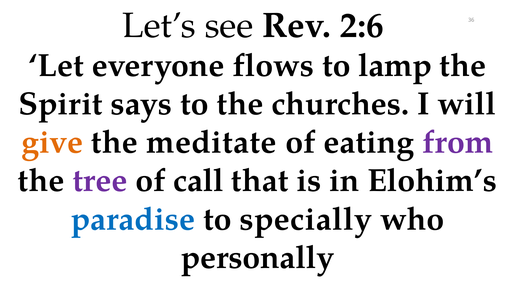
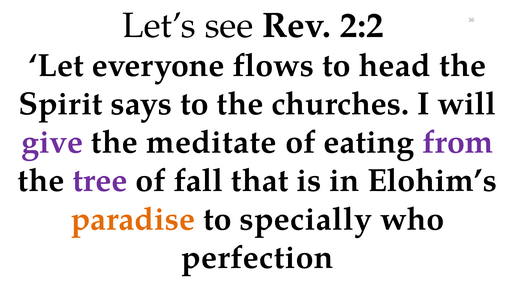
2:6: 2:6 -> 2:2
lamp: lamp -> head
give colour: orange -> purple
call: call -> fall
paradise colour: blue -> orange
personally: personally -> perfection
